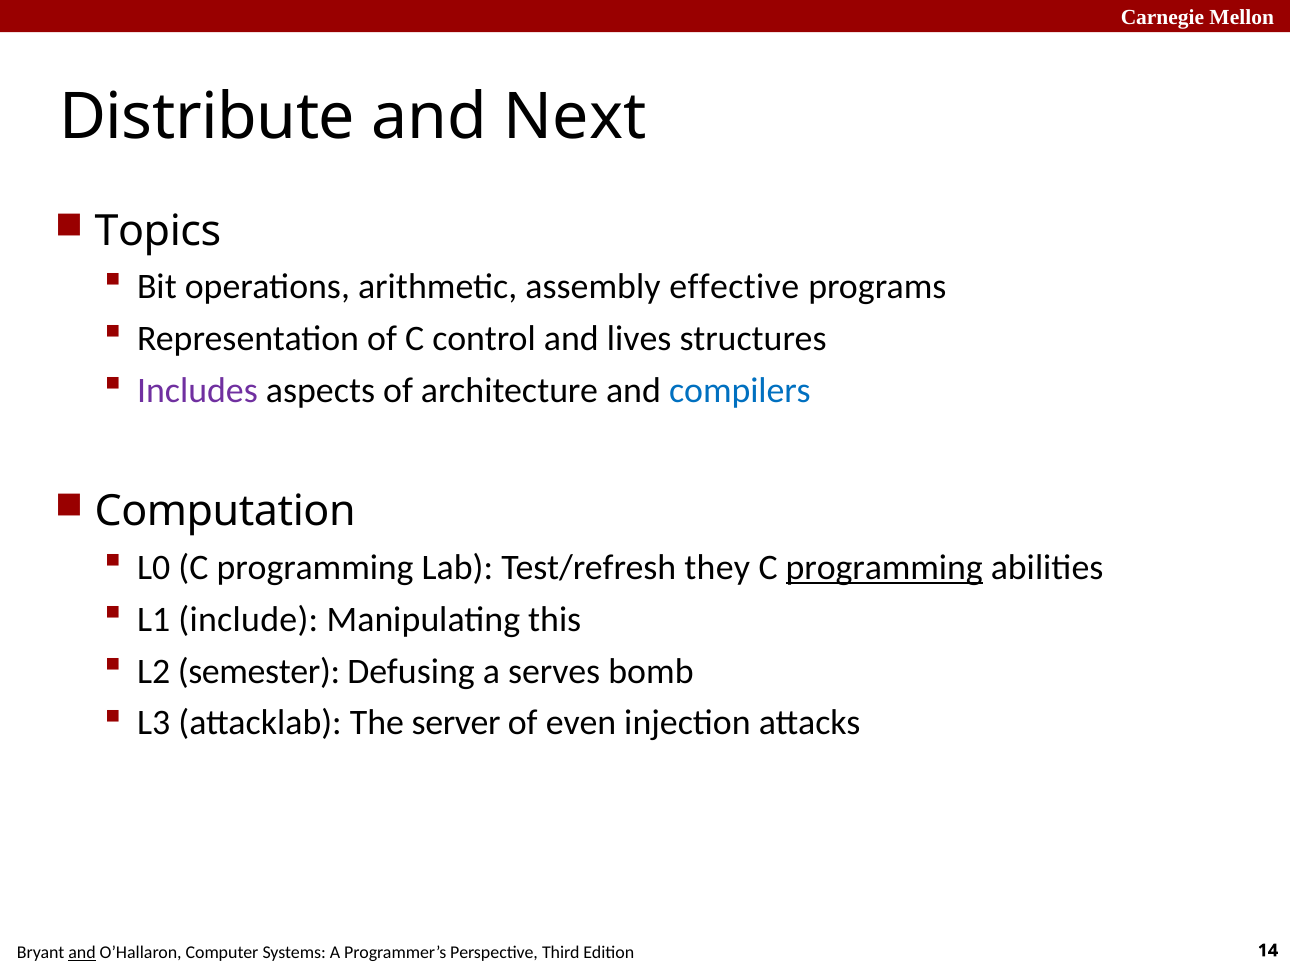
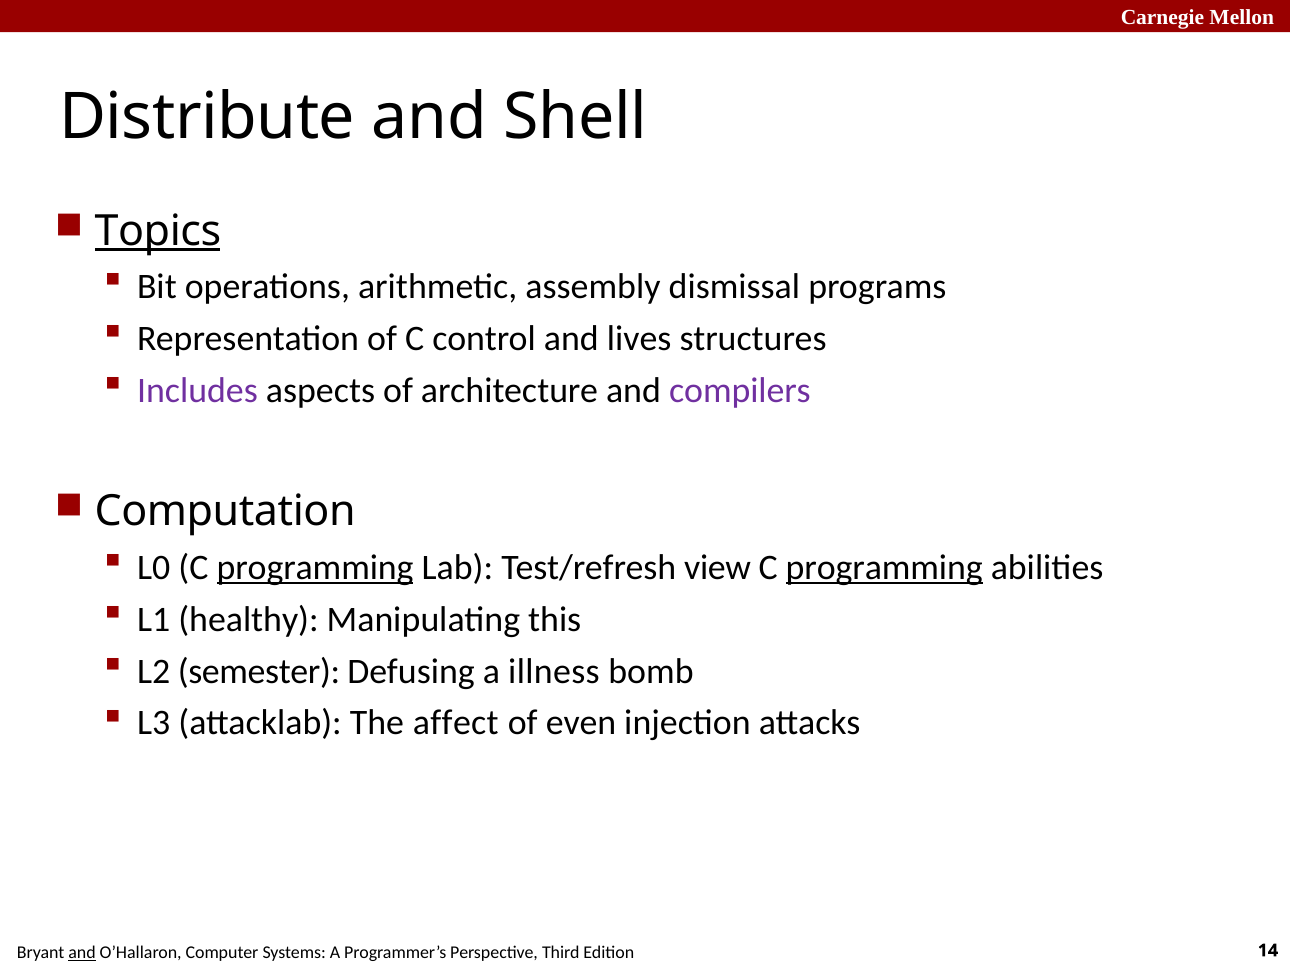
Next: Next -> Shell
Topics underline: none -> present
effective: effective -> dismissal
compilers colour: blue -> purple
programming at (315, 568) underline: none -> present
they: they -> view
include: include -> healthy
serves: serves -> illness
server: server -> affect
